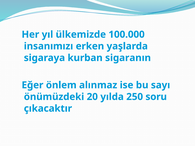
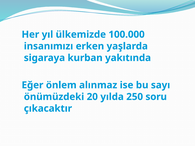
sigaranın: sigaranın -> yakıtında
